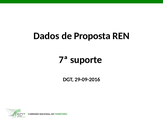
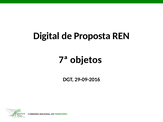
Dados: Dados -> Digital
suporte: suporte -> objetos
